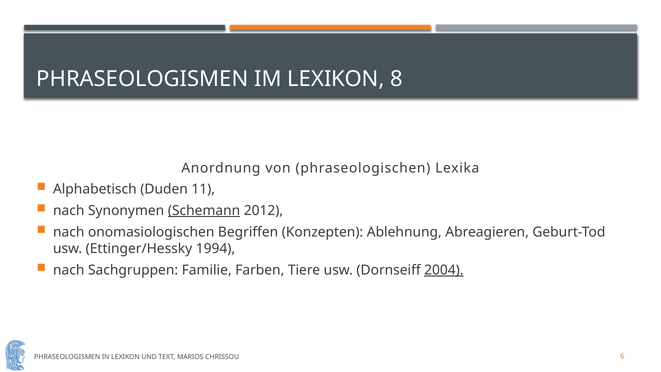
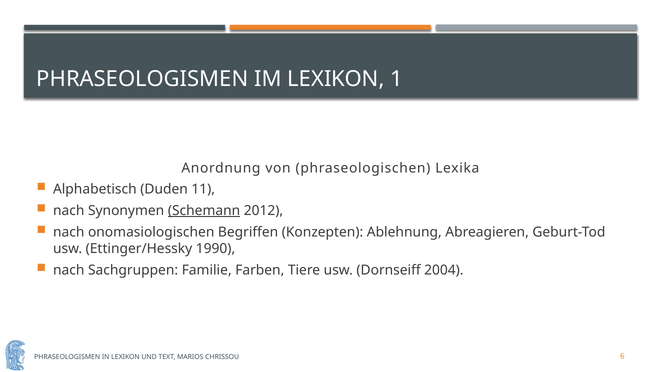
8: 8 -> 1
1994: 1994 -> 1990
2004 underline: present -> none
